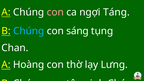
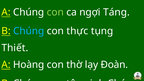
con at (55, 12) colour: pink -> light green
sáng: sáng -> thực
Chan: Chan -> Thiết
Lưng: Lưng -> Đoàn
